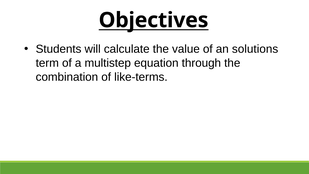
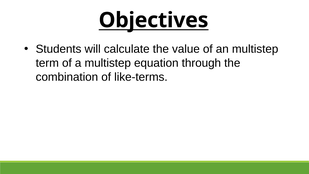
an solutions: solutions -> multistep
